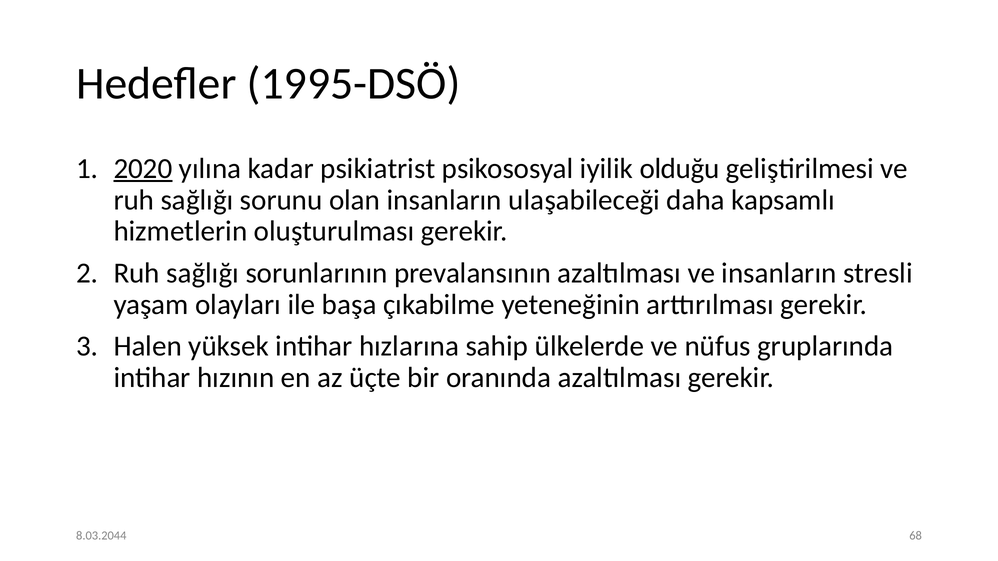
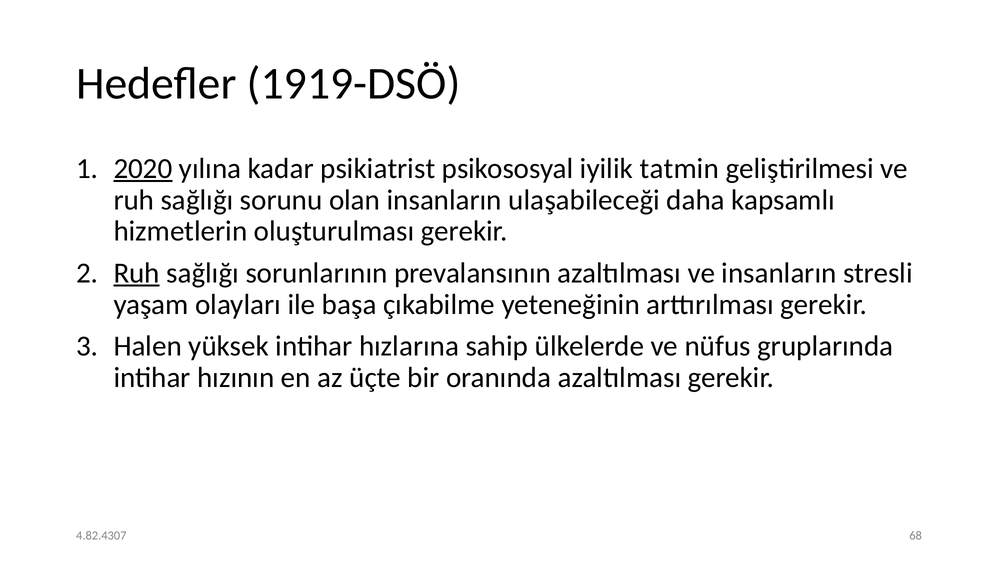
1995-DSÖ: 1995-DSÖ -> 1919-DSÖ
olduğu: olduğu -> tatmin
Ruh at (137, 273) underline: none -> present
8.03.2044: 8.03.2044 -> 4.82.4307
